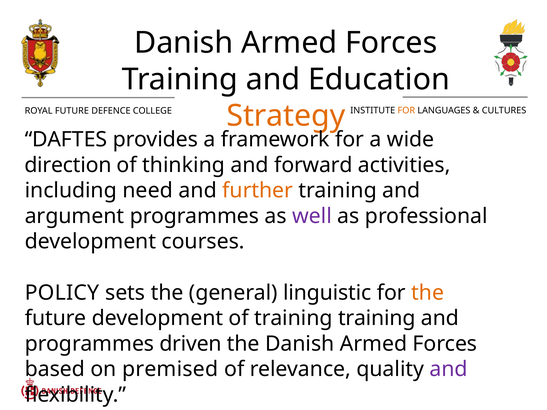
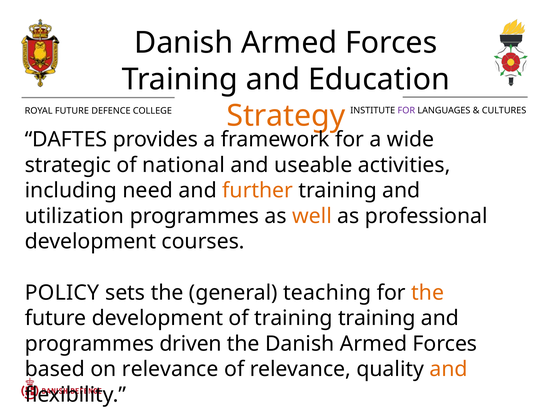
FOR at (406, 110) colour: orange -> purple
direction: direction -> strategic
thinking: thinking -> national
forward: forward -> useable
argument: argument -> utilization
well colour: purple -> orange
linguistic: linguistic -> teaching
on premised: premised -> relevance
and at (449, 369) colour: purple -> orange
